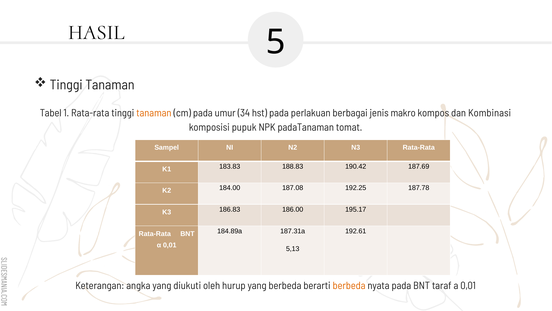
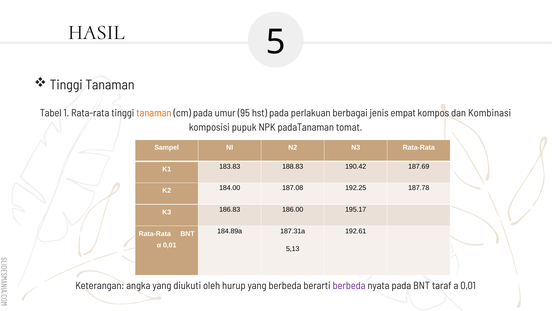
34: 34 -> 95
makro: makro -> empat
berbeda at (349, 285) colour: orange -> purple
